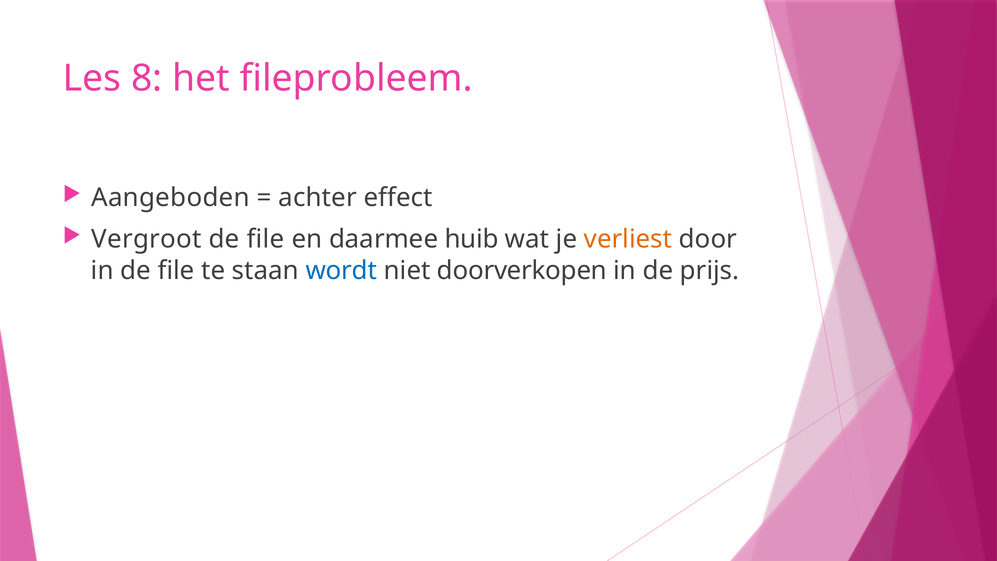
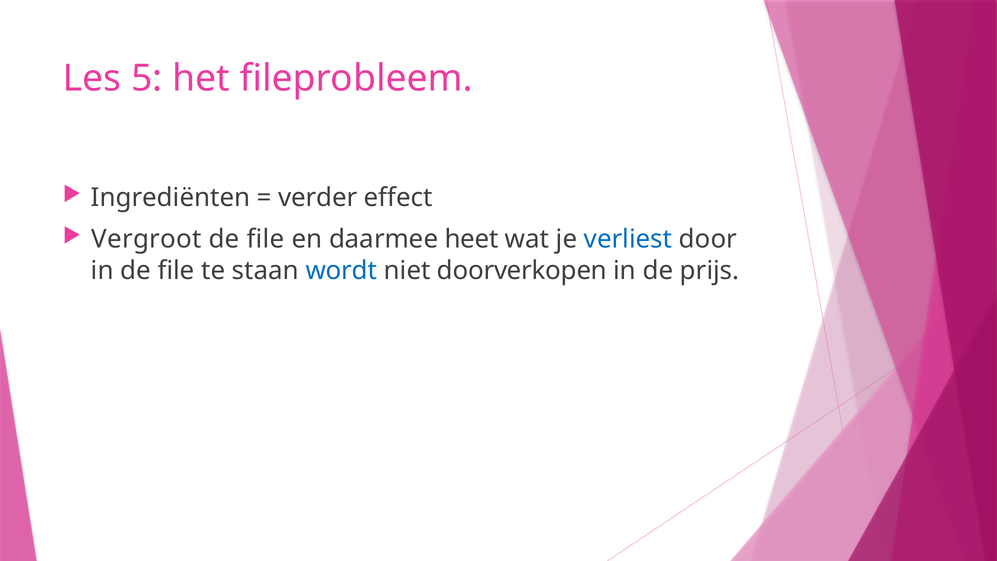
8: 8 -> 5
Aangeboden: Aangeboden -> Ingrediënten
achter: achter -> verder
huib: huib -> heet
verliest colour: orange -> blue
